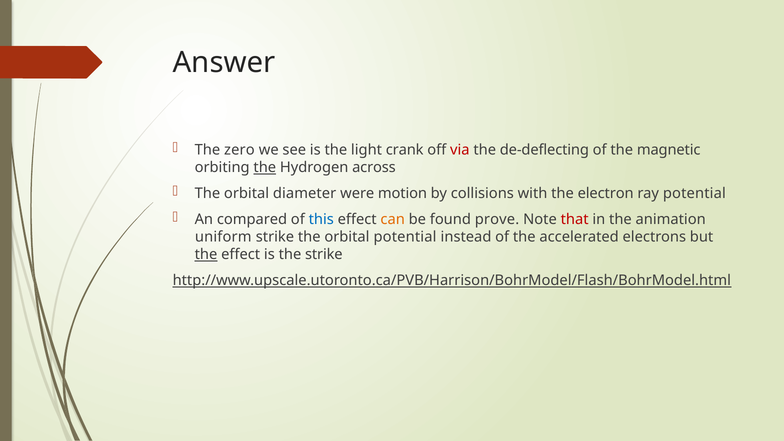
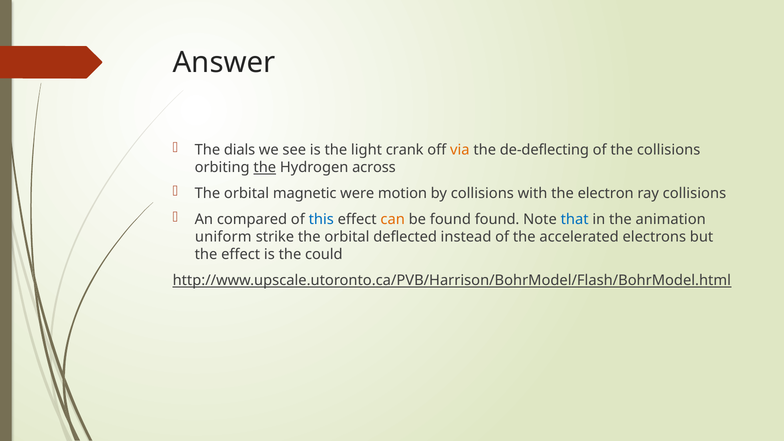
zero: zero -> dials
via colour: red -> orange
the magnetic: magnetic -> collisions
diameter: diameter -> magnetic
ray potential: potential -> collisions
found prove: prove -> found
that colour: red -> blue
orbital potential: potential -> deflected
the at (206, 255) underline: present -> none
the strike: strike -> could
